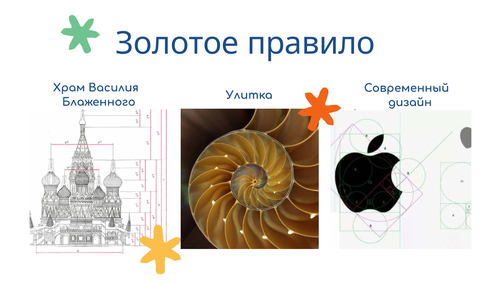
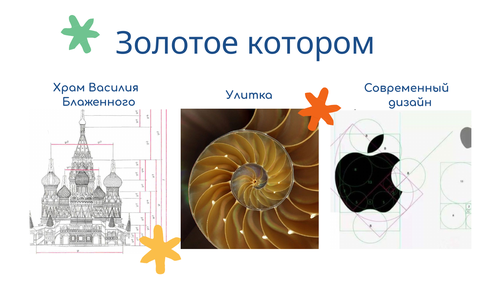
правило: правило -> котором
